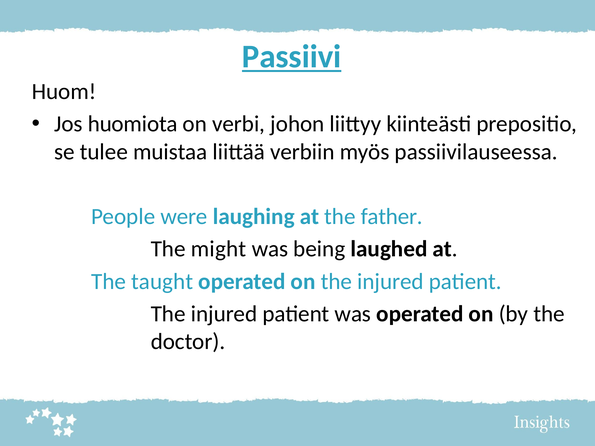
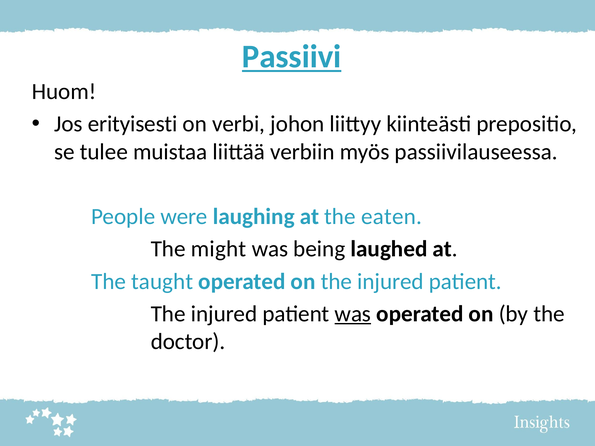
huomiota: huomiota -> erityisesti
father: father -> eaten
was at (353, 314) underline: none -> present
